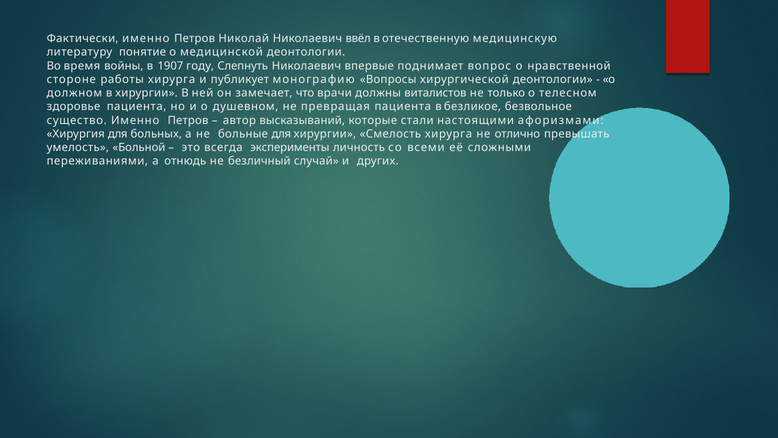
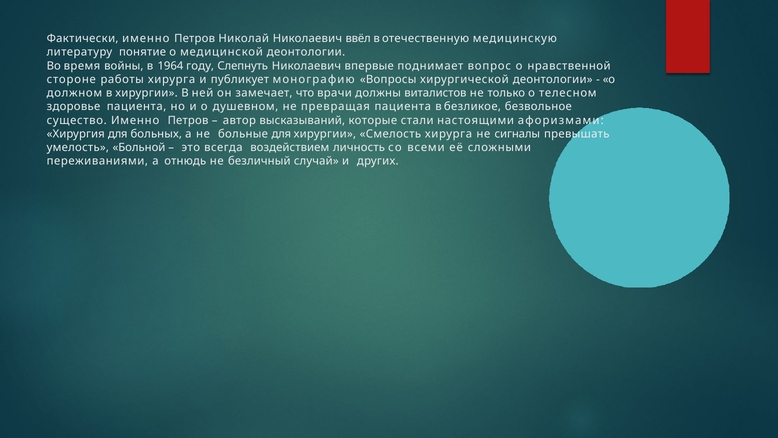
1907: 1907 -> 1964
отлично: отлично -> сигналы
эксперименты: эксперименты -> воздействием
